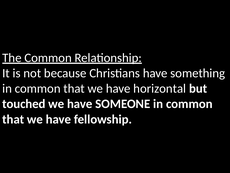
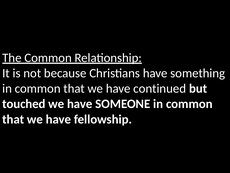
horizontal: horizontal -> continued
